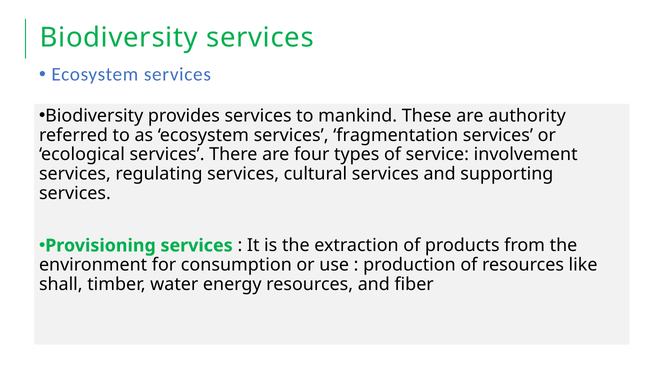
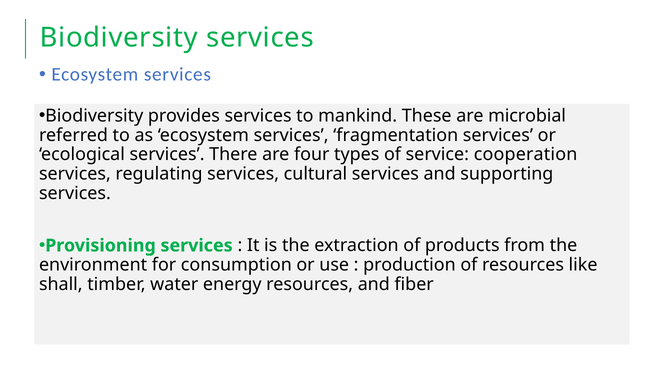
authority: authority -> microbial
involvement: involvement -> cooperation
